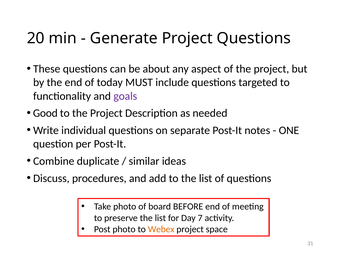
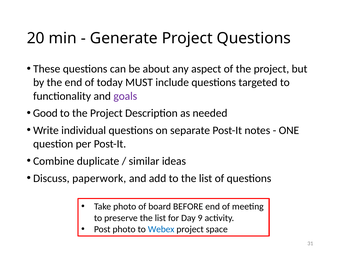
procedures: procedures -> paperwork
7: 7 -> 9
Webex colour: orange -> blue
